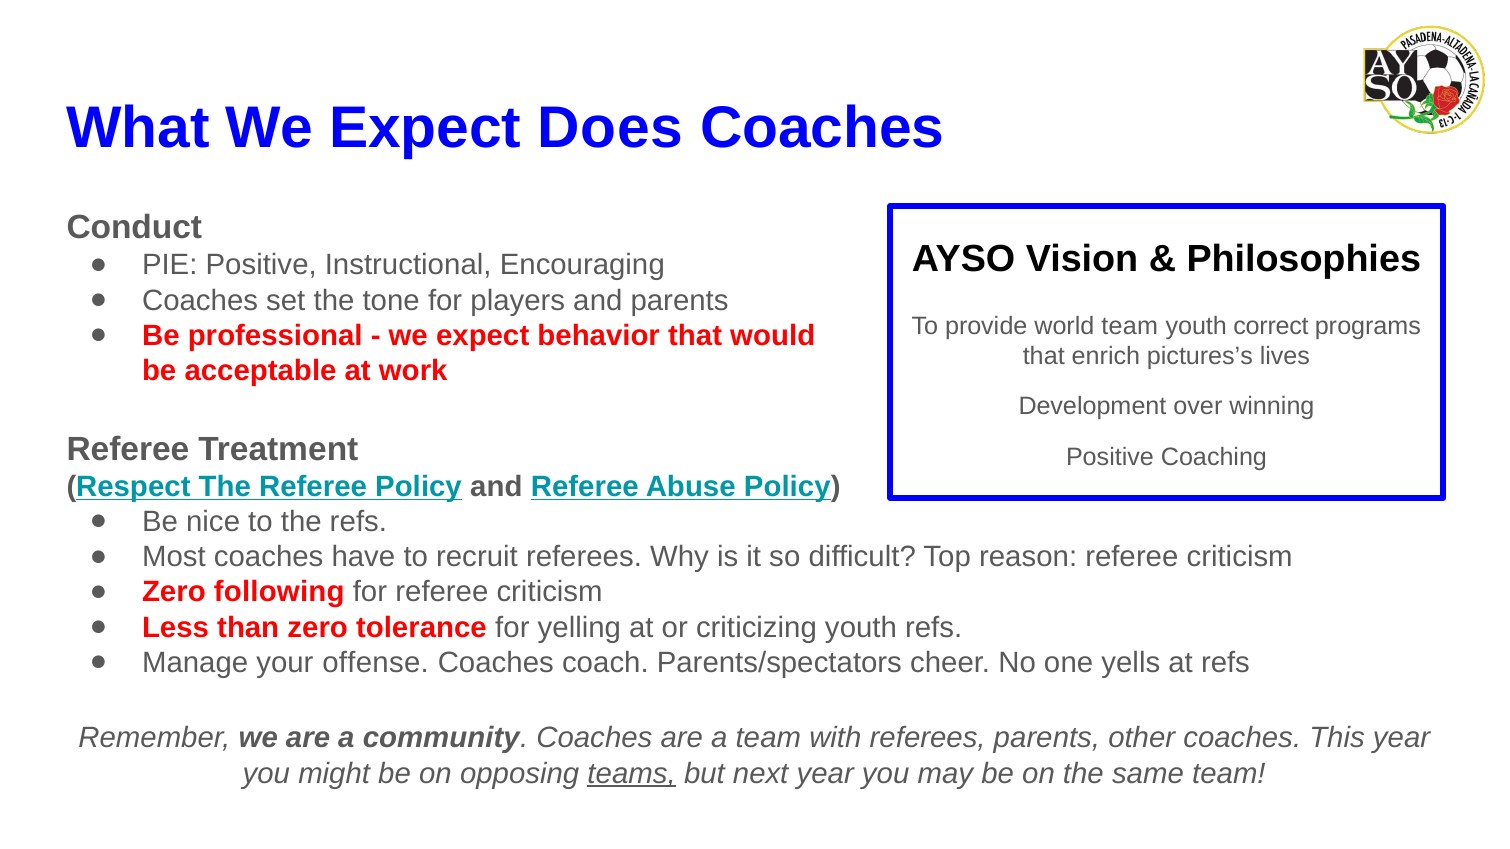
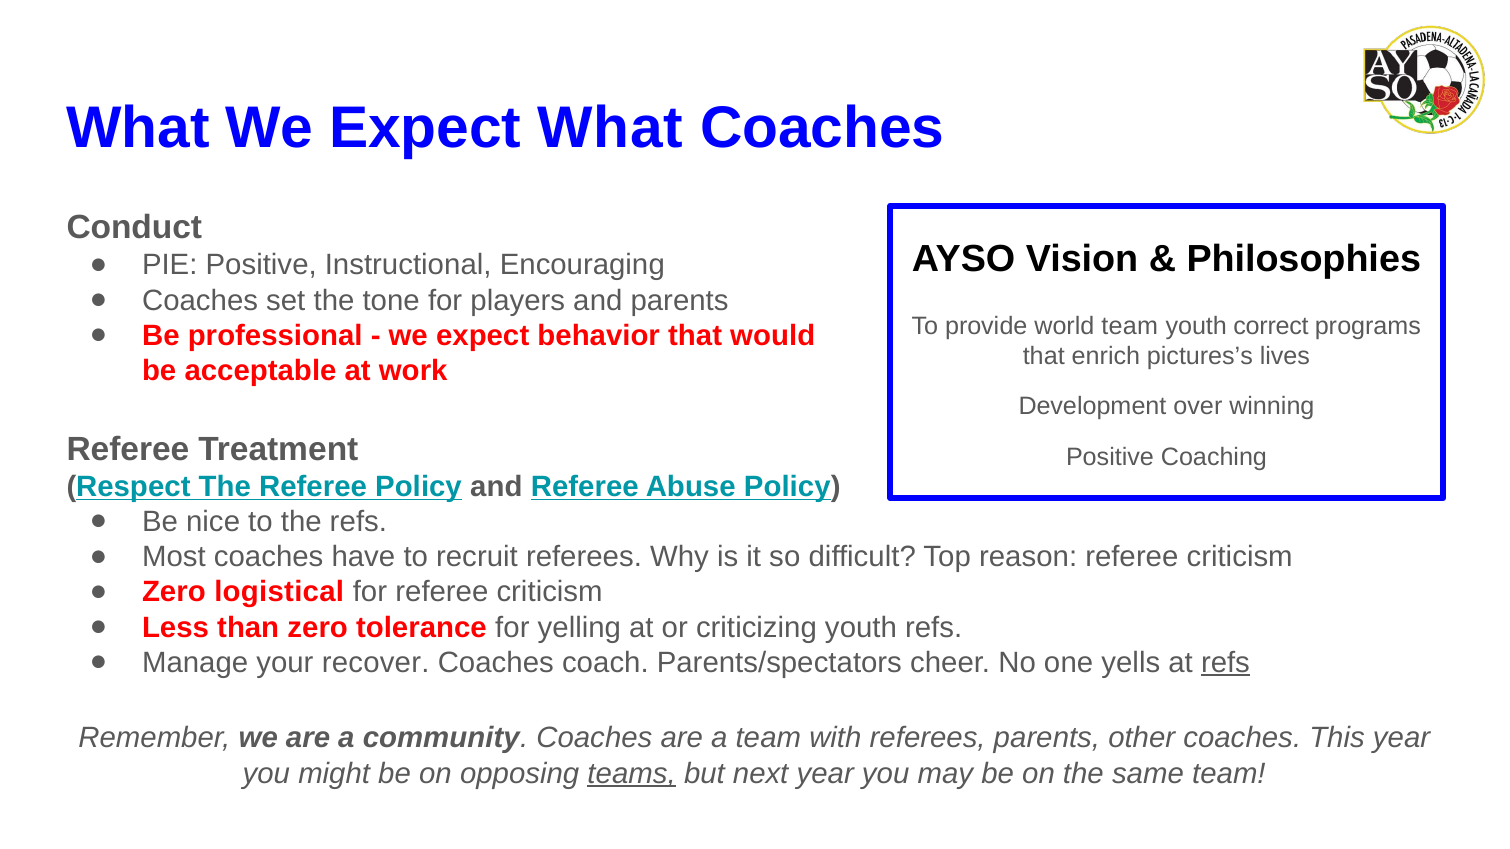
Expect Does: Does -> What
following: following -> logistical
offense: offense -> recover
refs at (1225, 663) underline: none -> present
